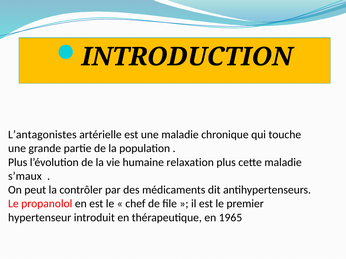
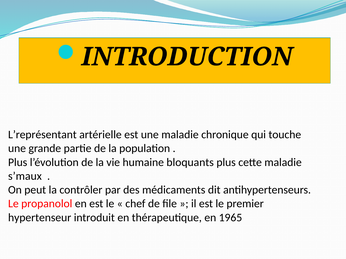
L’antagonistes: L’antagonistes -> L’représentant
relaxation: relaxation -> bloquants
